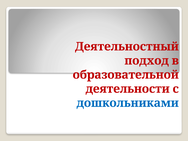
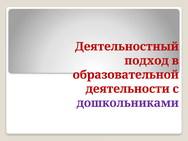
дошкольниками colour: blue -> purple
